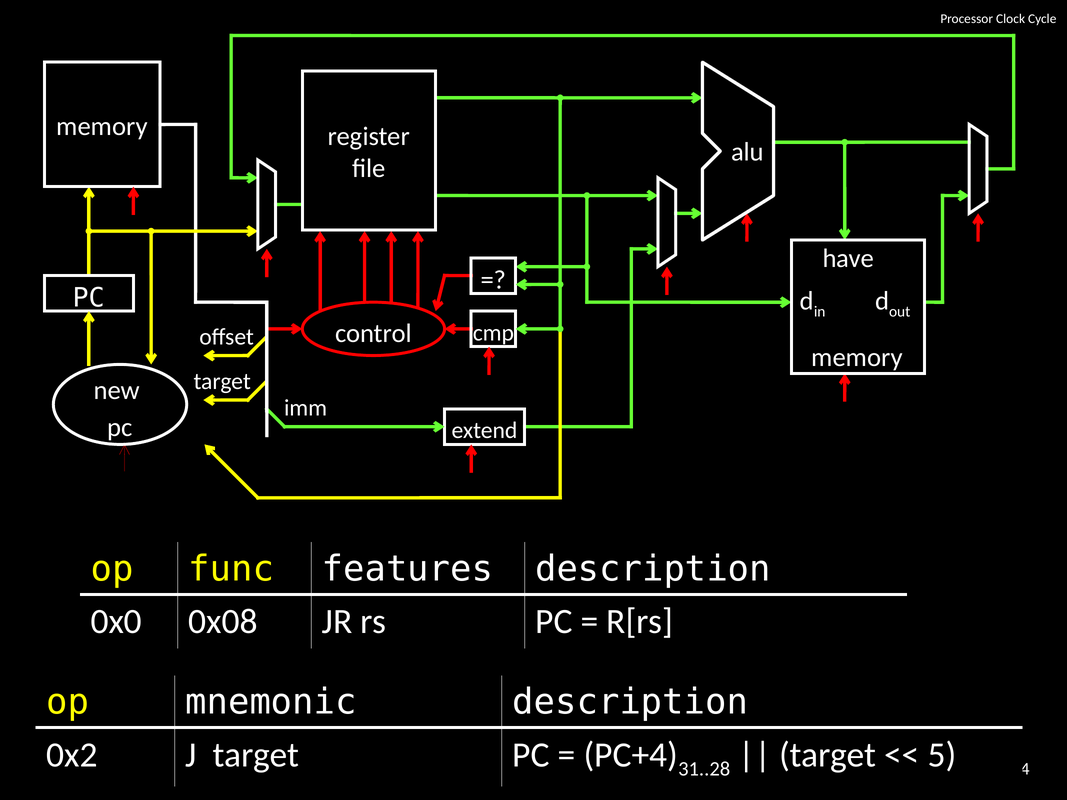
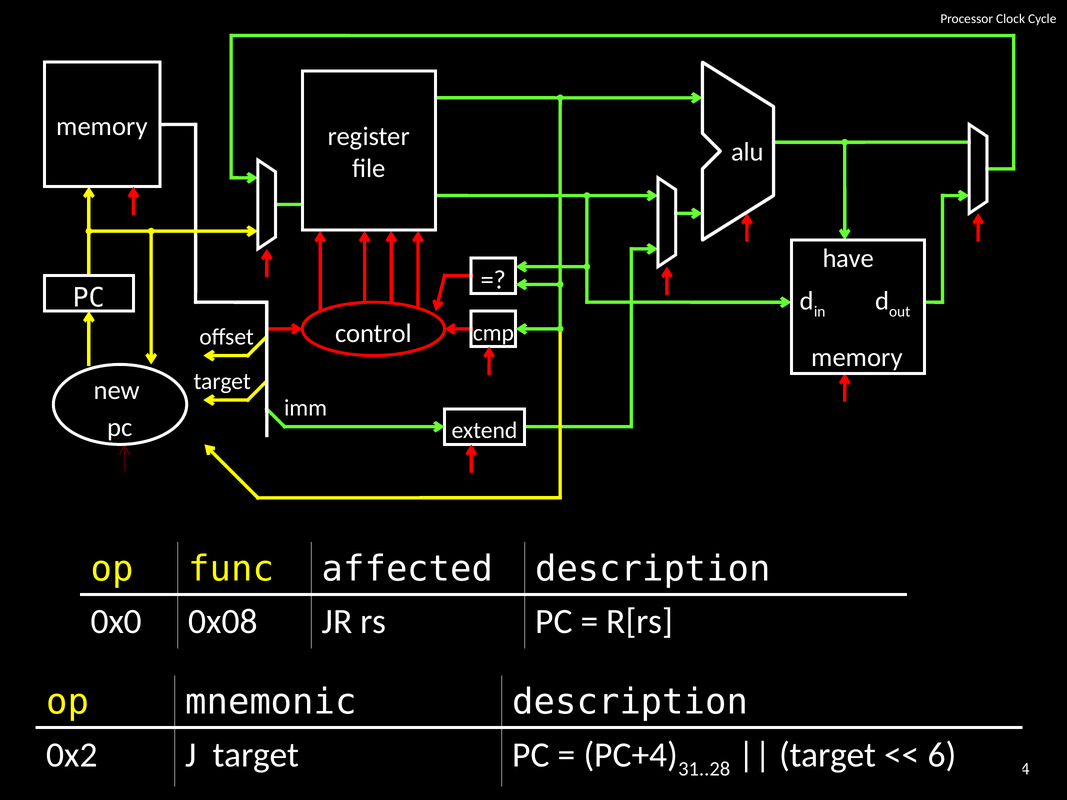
features: features -> affected
5: 5 -> 6
